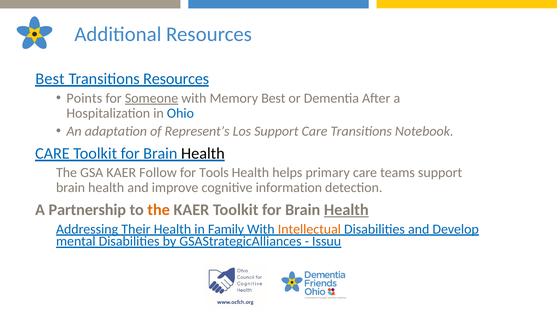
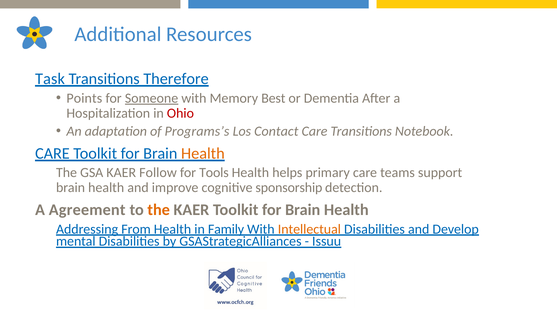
Best at (50, 79): Best -> Task
Transitions Resources: Resources -> Therefore
Ohio colour: blue -> red
Represent’s: Represent’s -> Programs’s
Los Support: Support -> Contact
Health at (203, 154) colour: black -> orange
information: information -> sponsorship
Partnership: Partnership -> Agreement
Health at (346, 210) underline: present -> none
Their: Their -> From
